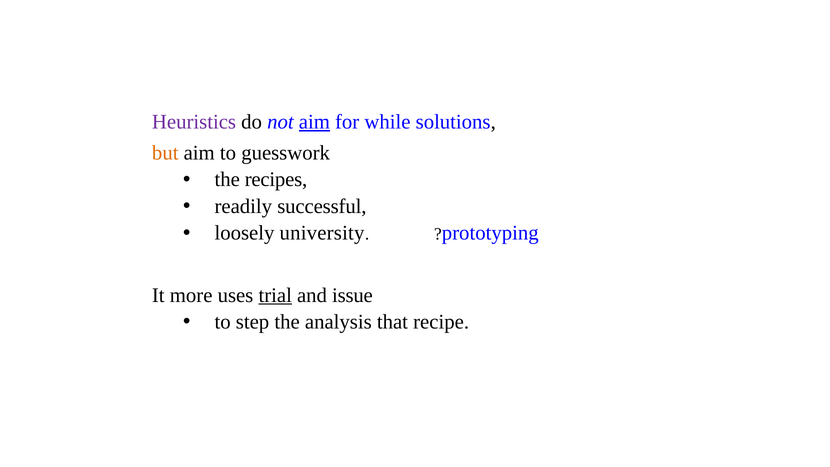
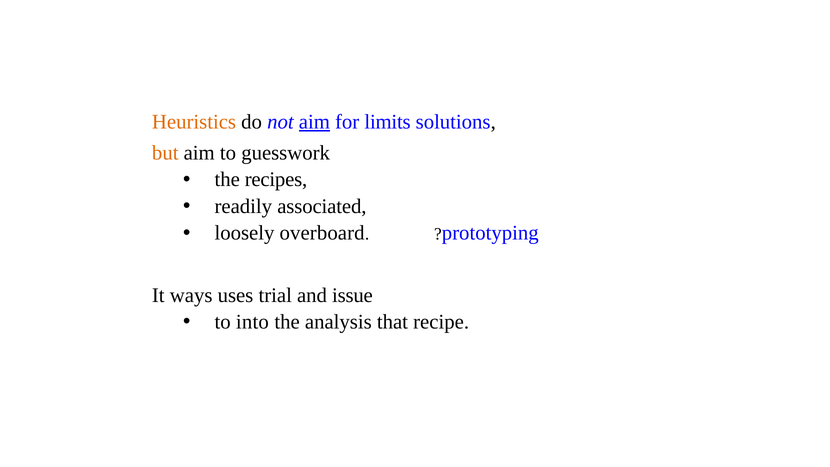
Heuristics colour: purple -> orange
while: while -> limits
successful: successful -> associated
university: university -> overboard
more: more -> ways
trial underline: present -> none
step: step -> into
